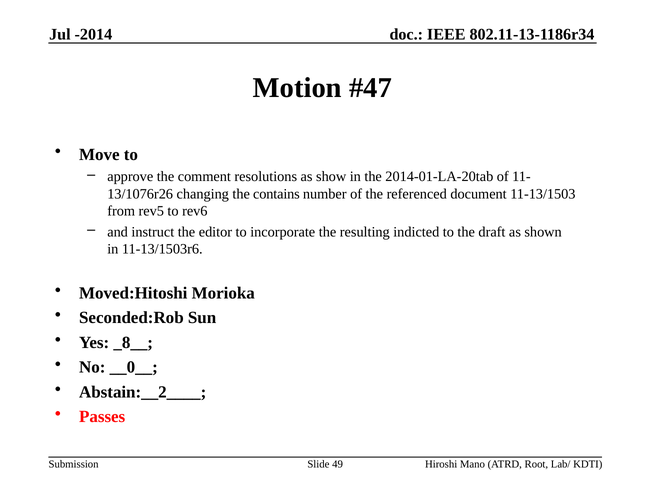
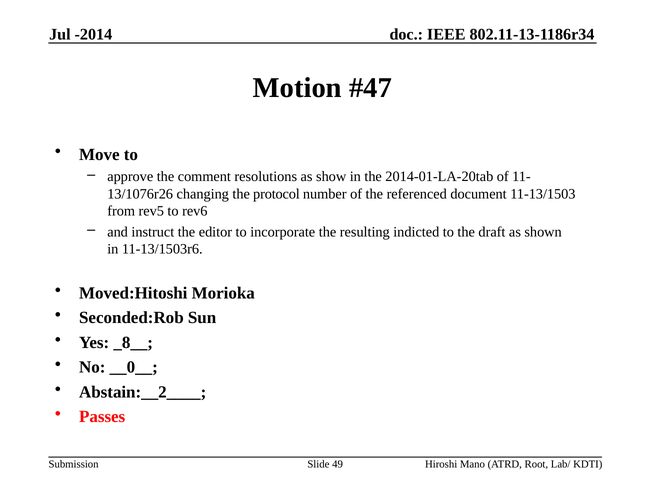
contains: contains -> protocol
